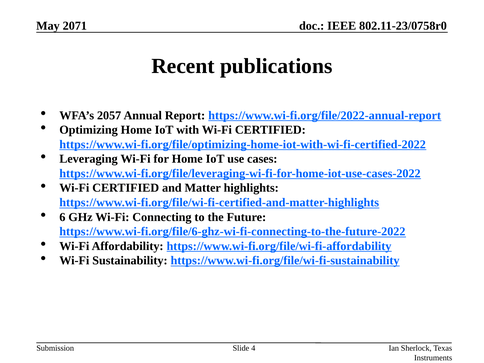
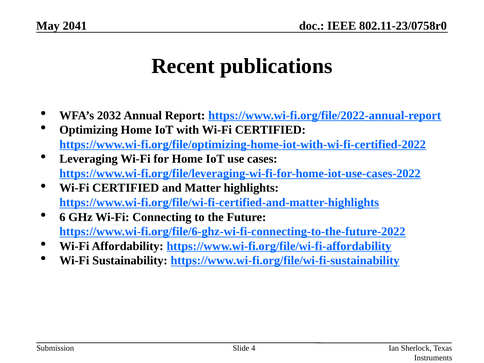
2071: 2071 -> 2041
2057: 2057 -> 2032
